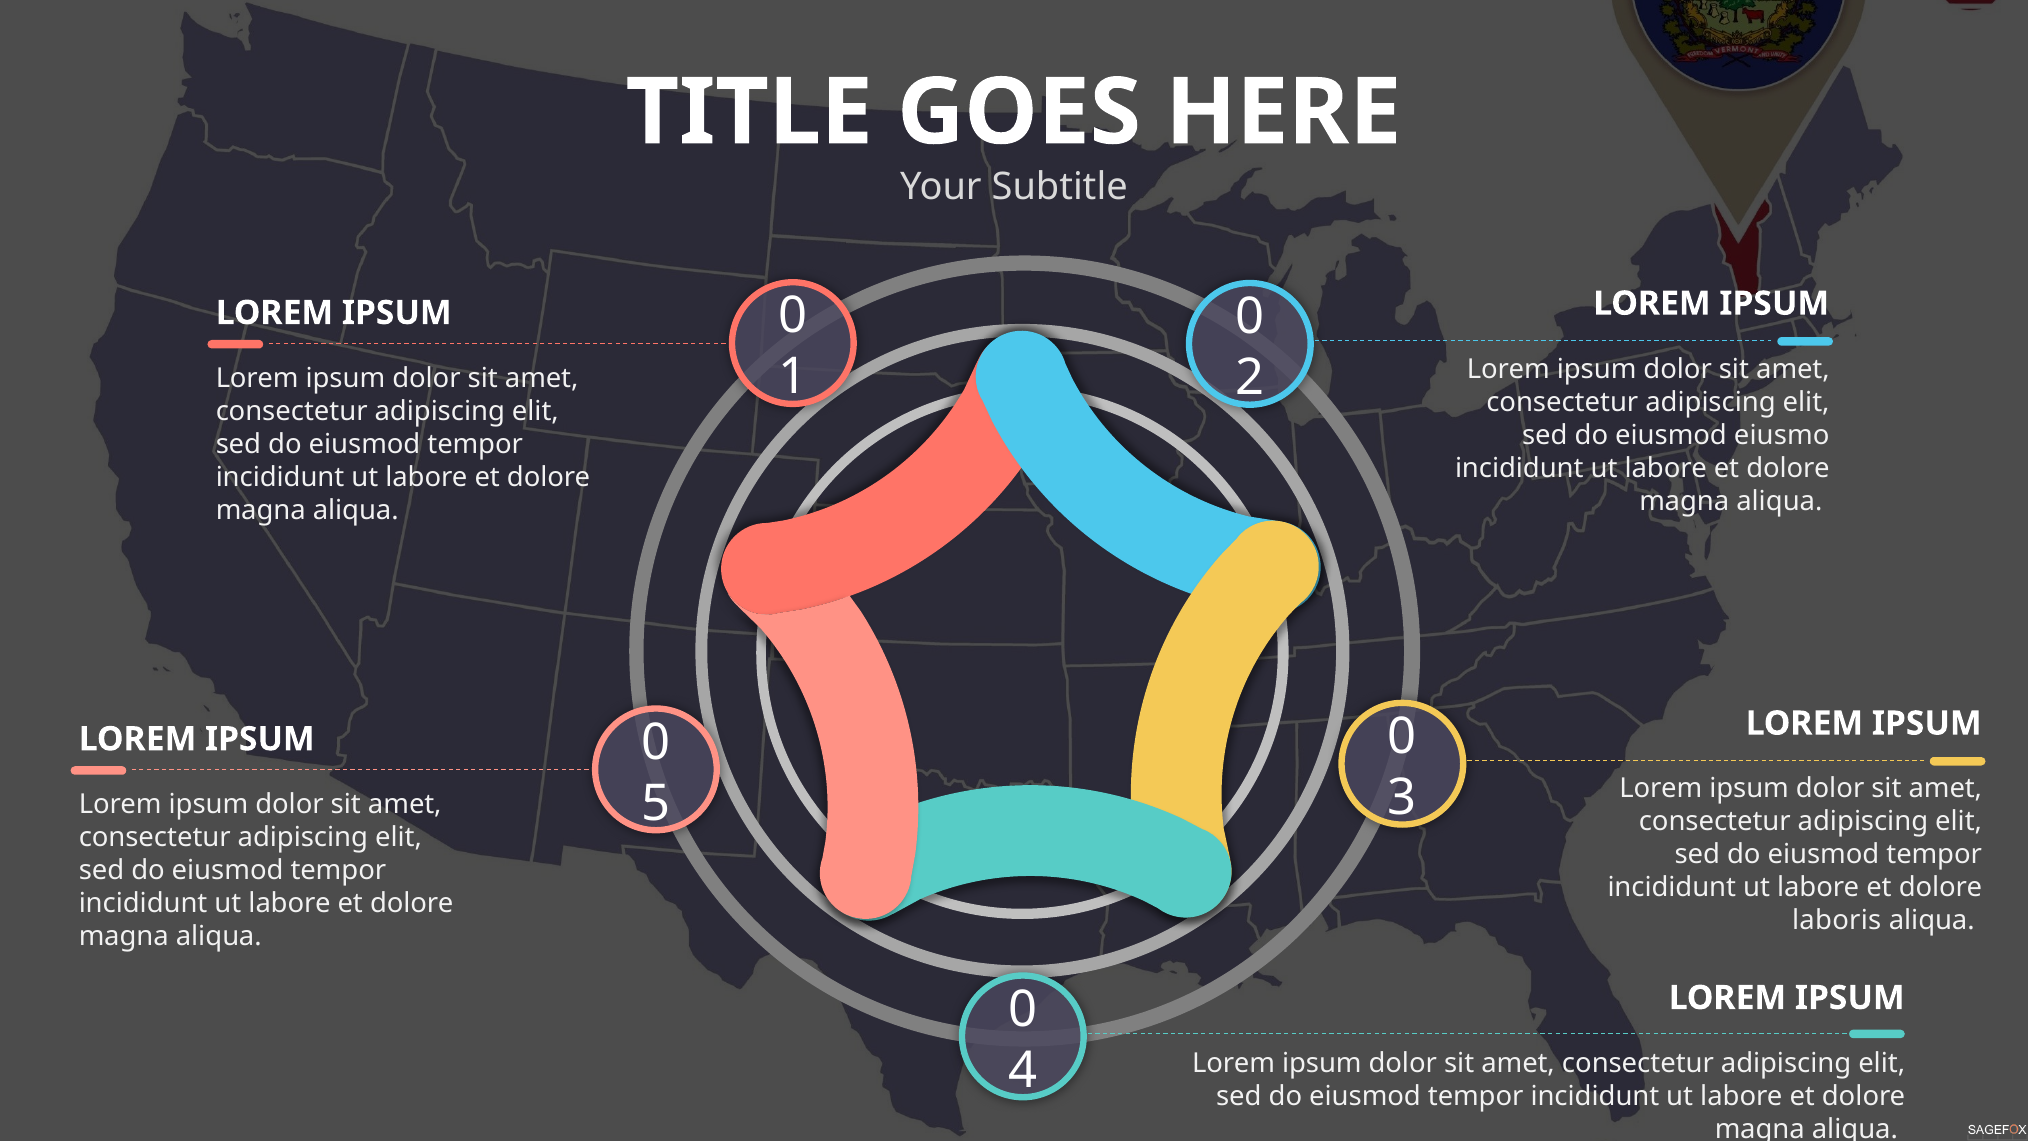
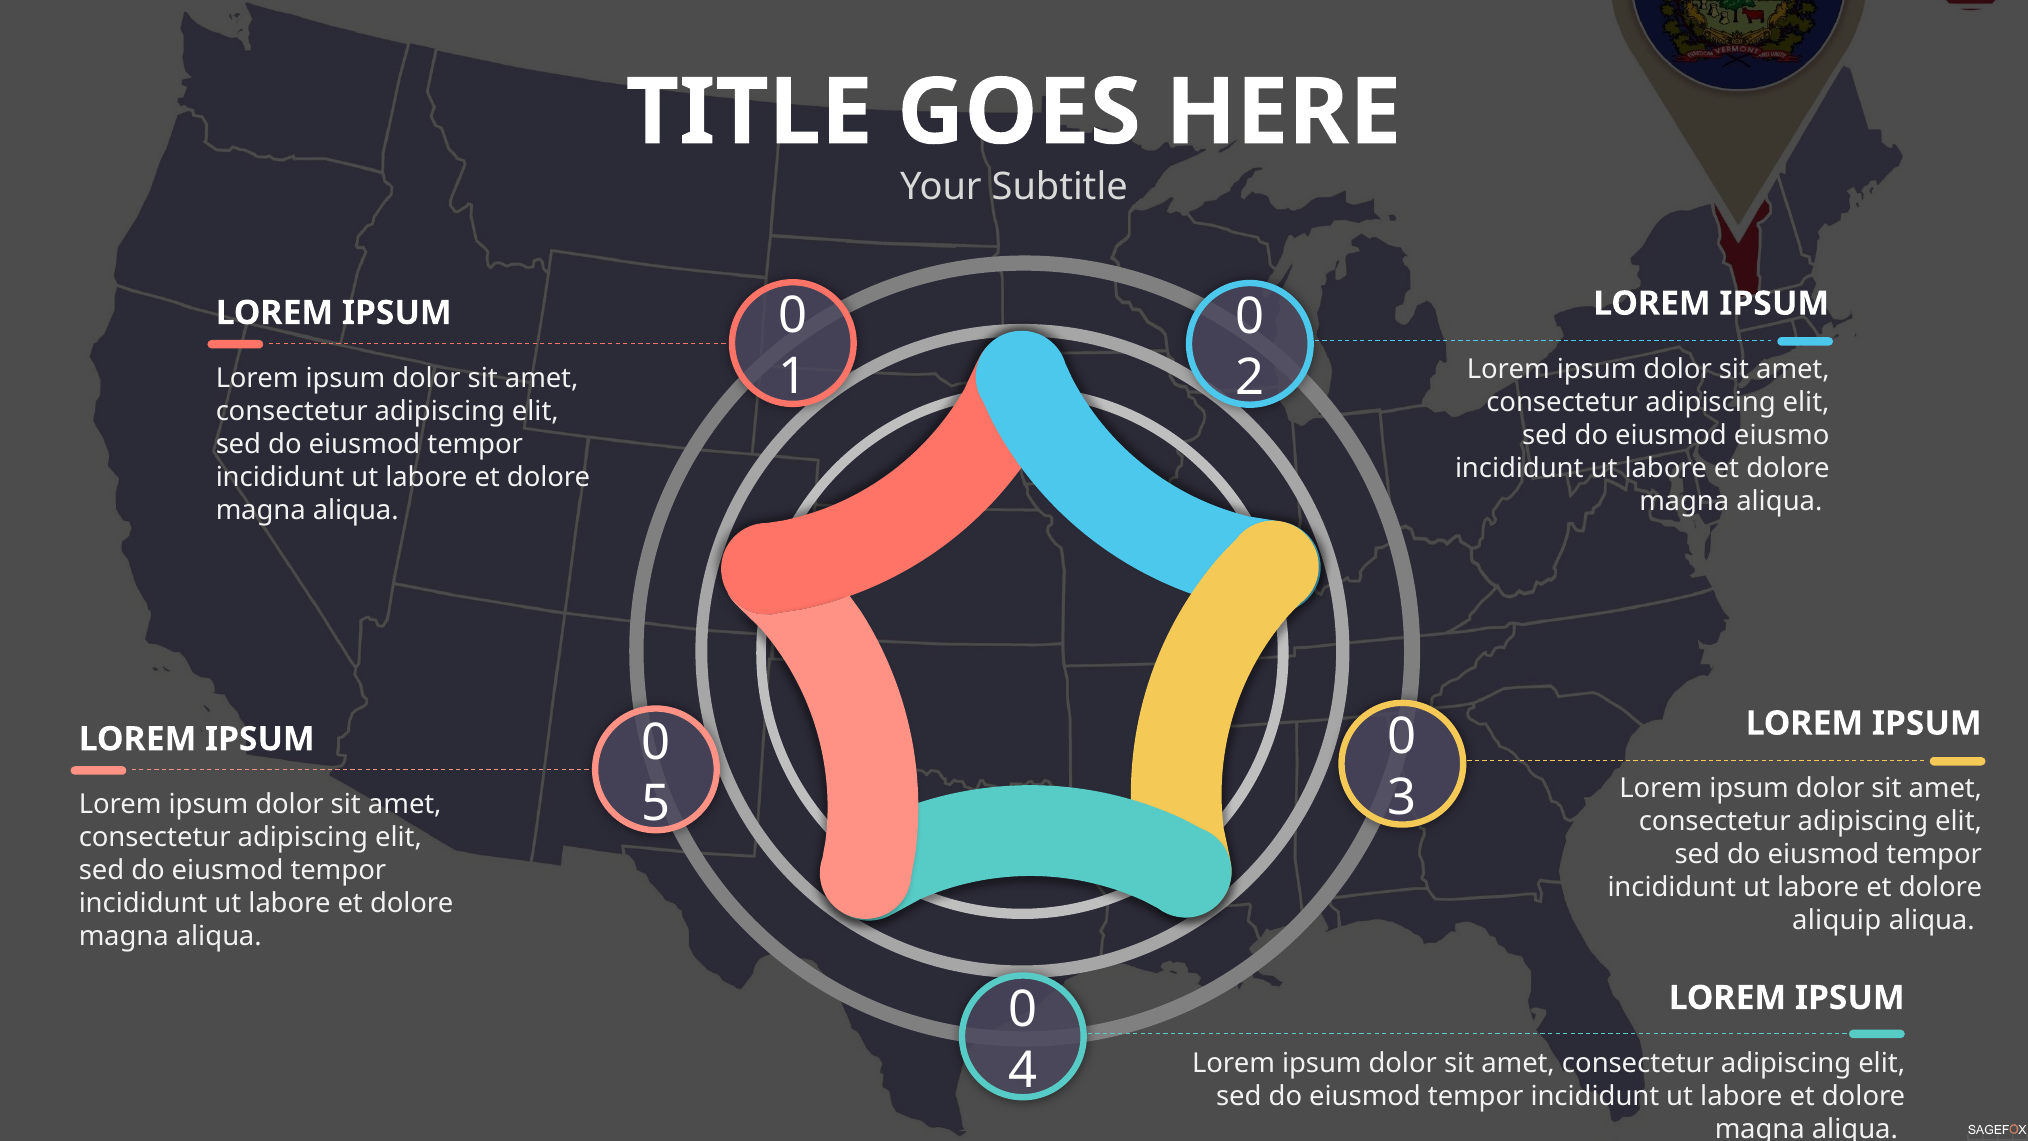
laboris: laboris -> aliquip
